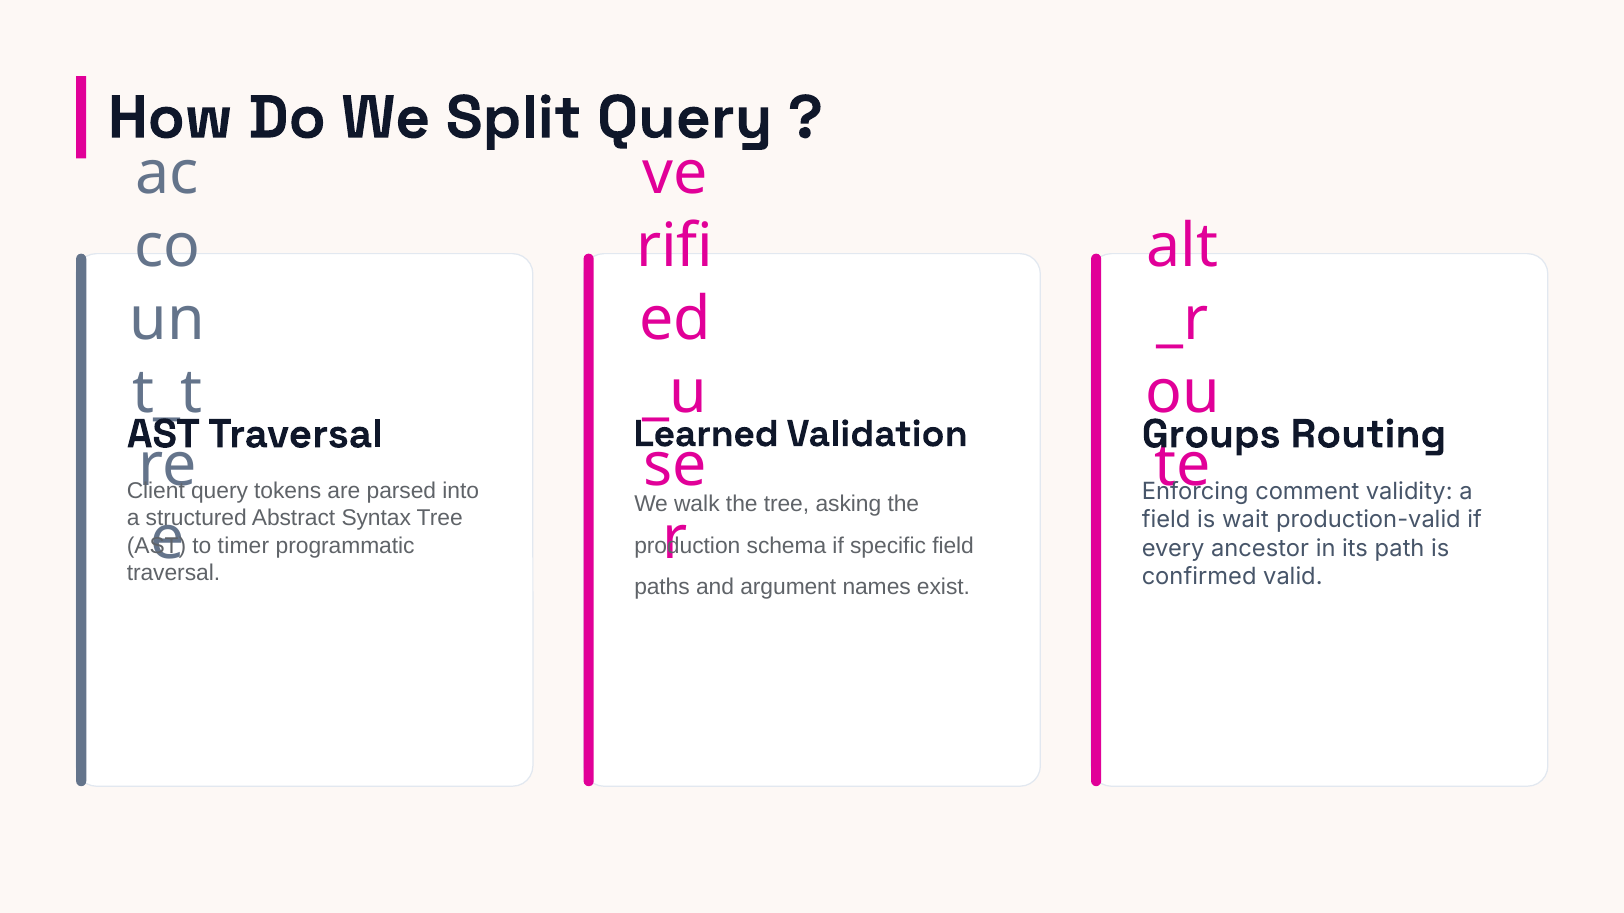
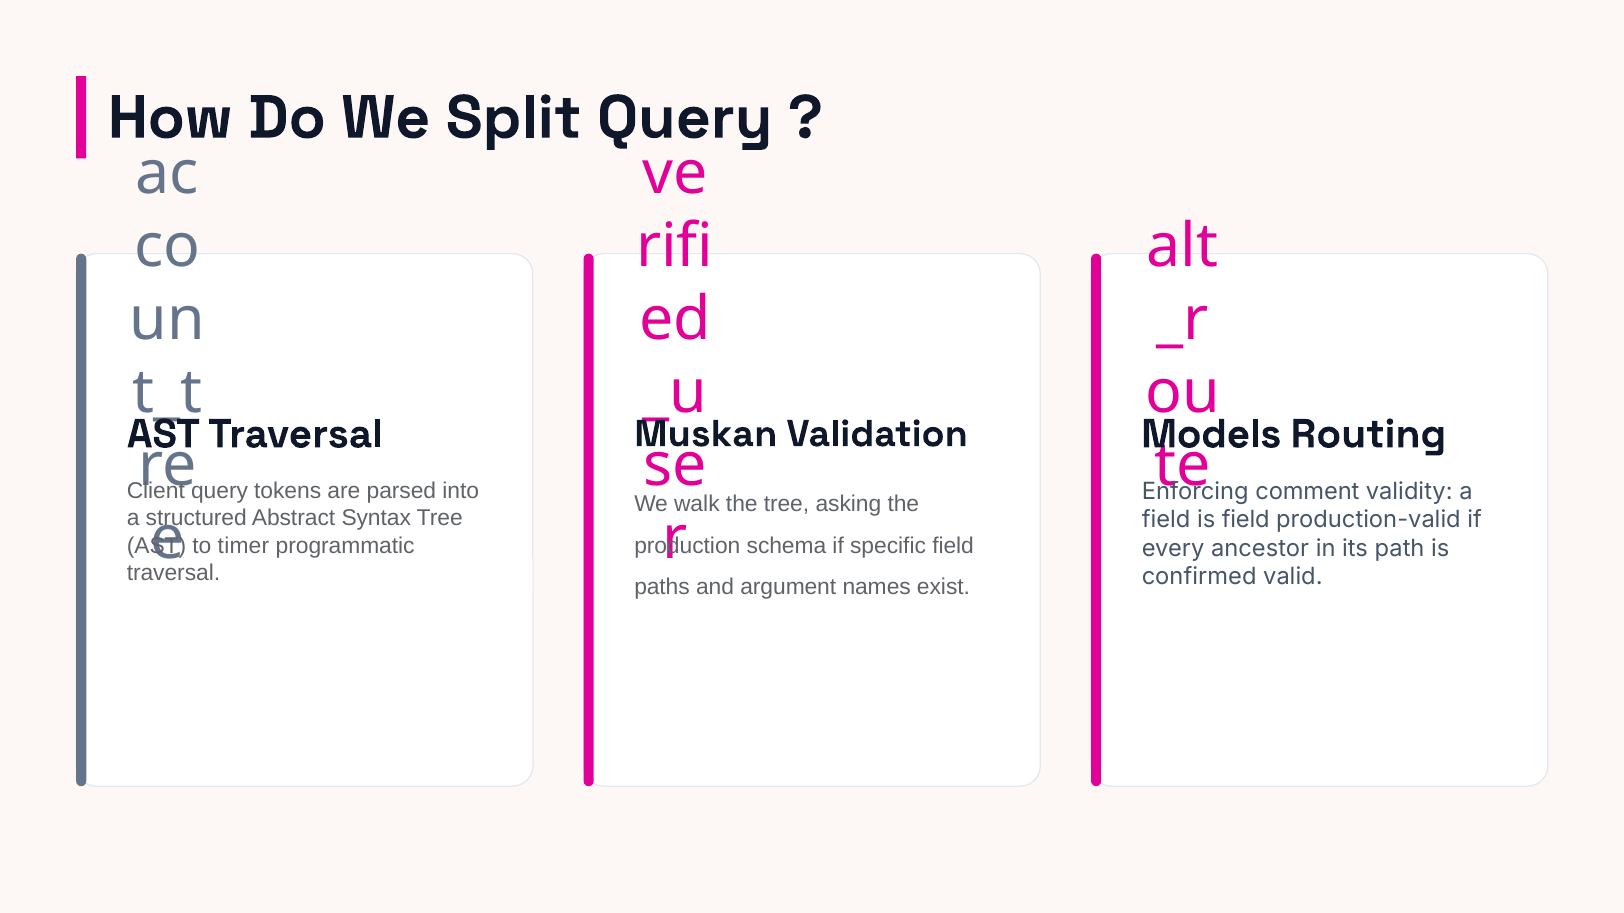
Groups: Groups -> Models
Learned: Learned -> Muskan
is wait: wait -> field
